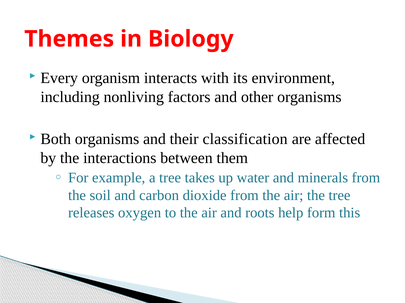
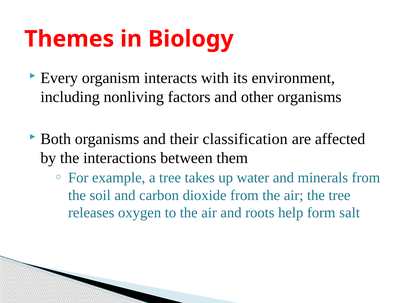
this: this -> salt
